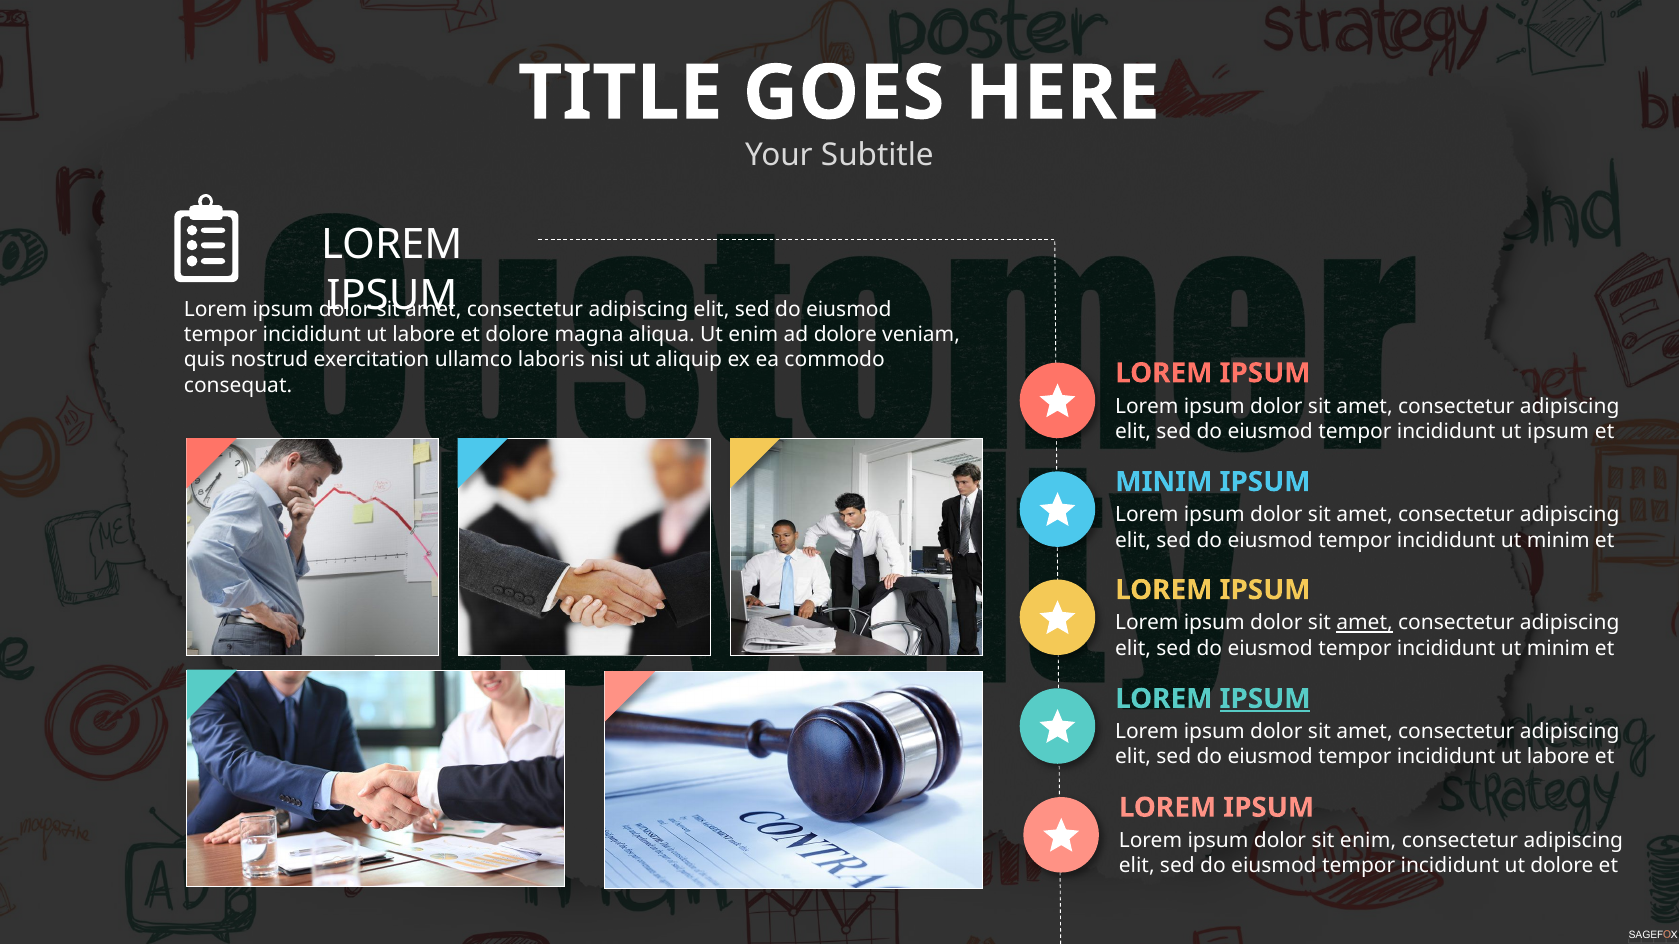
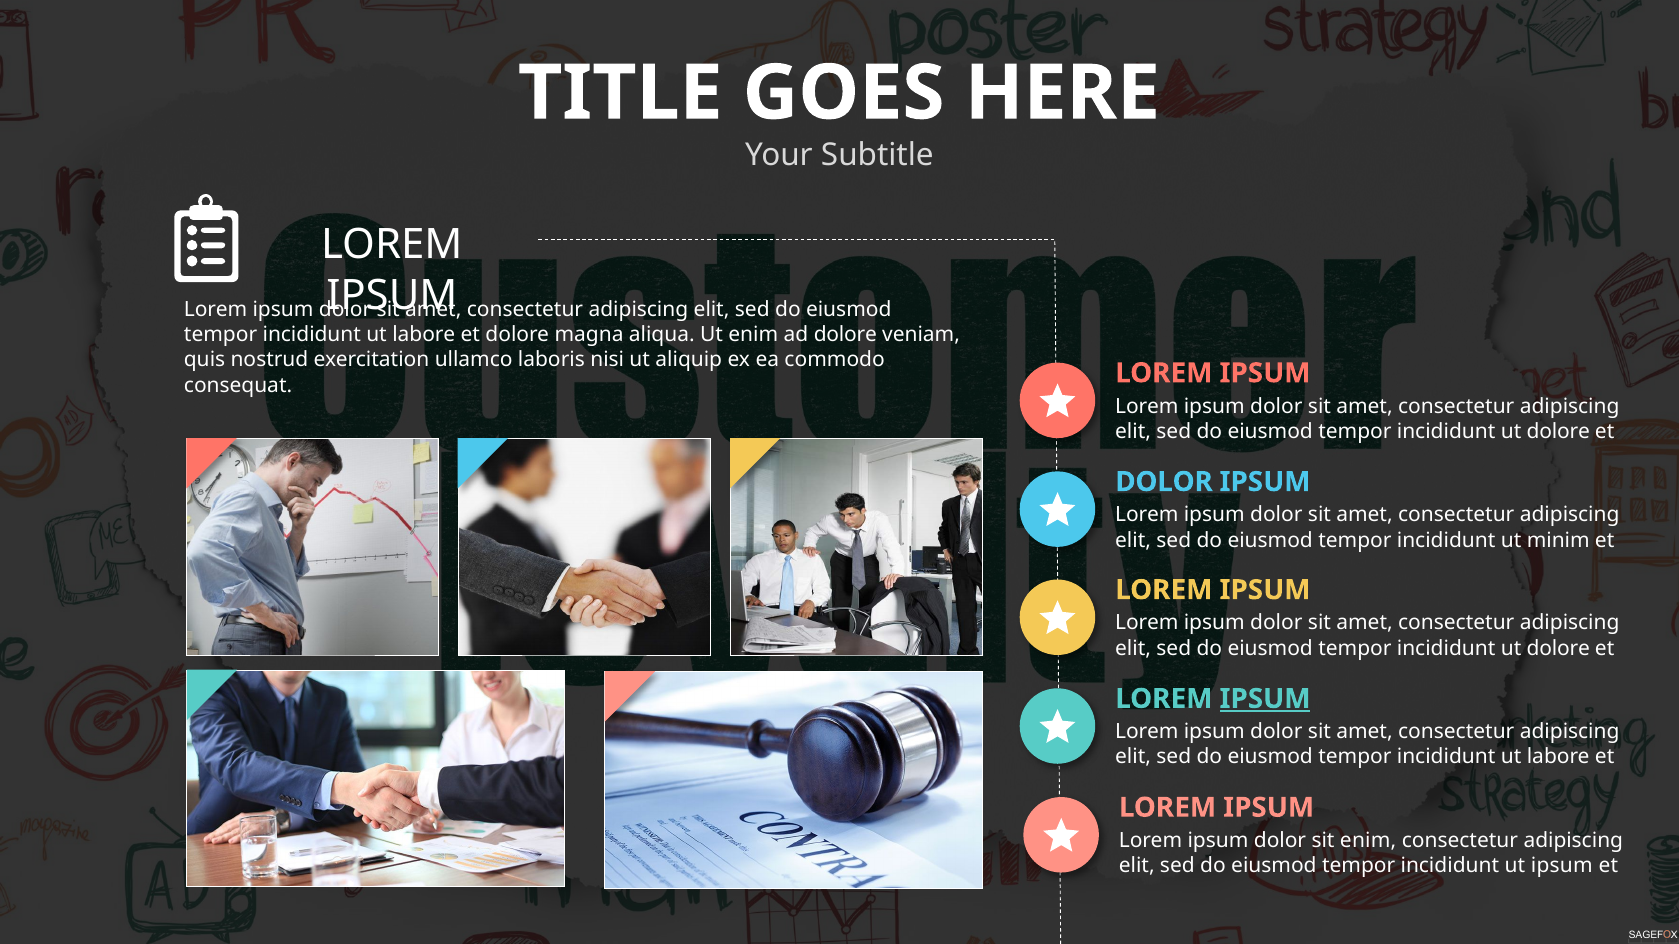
ipsum at (1558, 432): ipsum -> dolore
MINIM at (1164, 482): MINIM -> DOLOR
amet at (1365, 623) underline: present -> none
minim at (1558, 649): minim -> dolore
ut dolore: dolore -> ipsum
